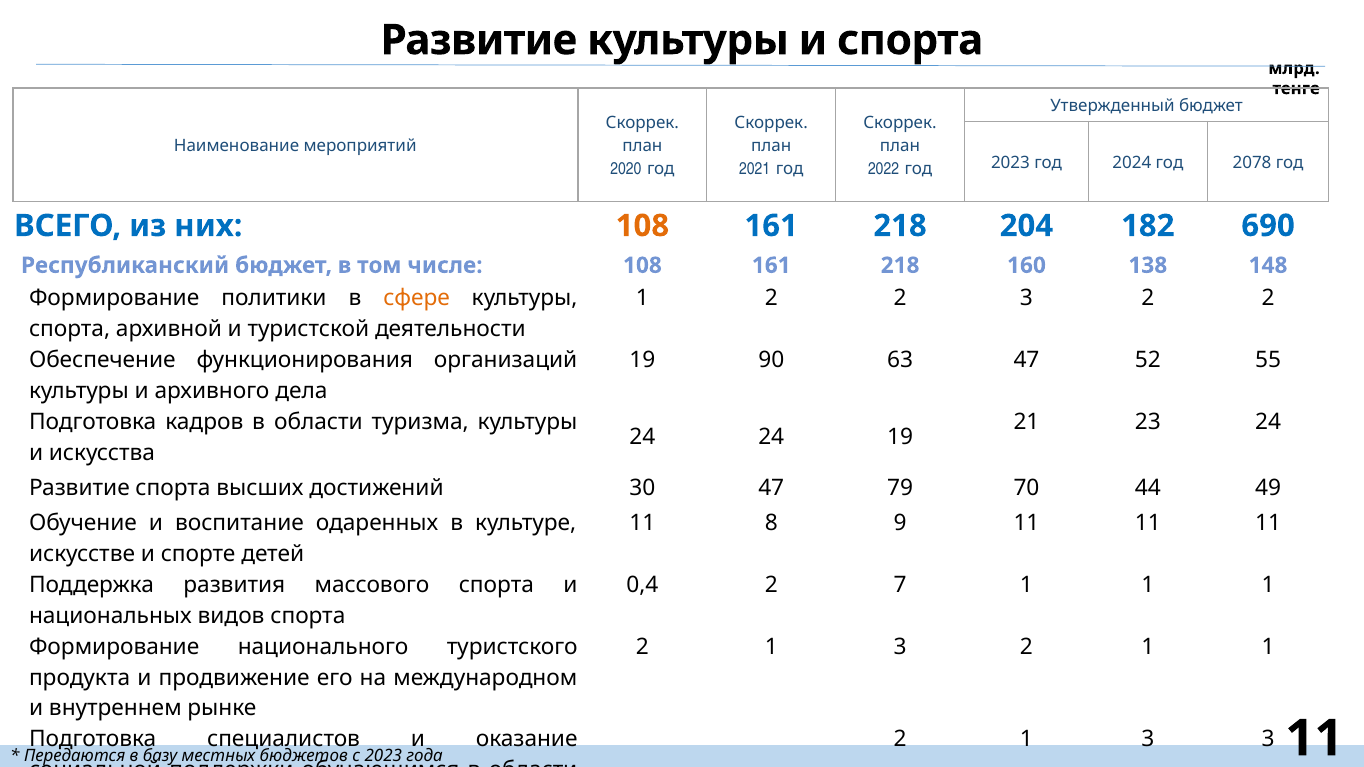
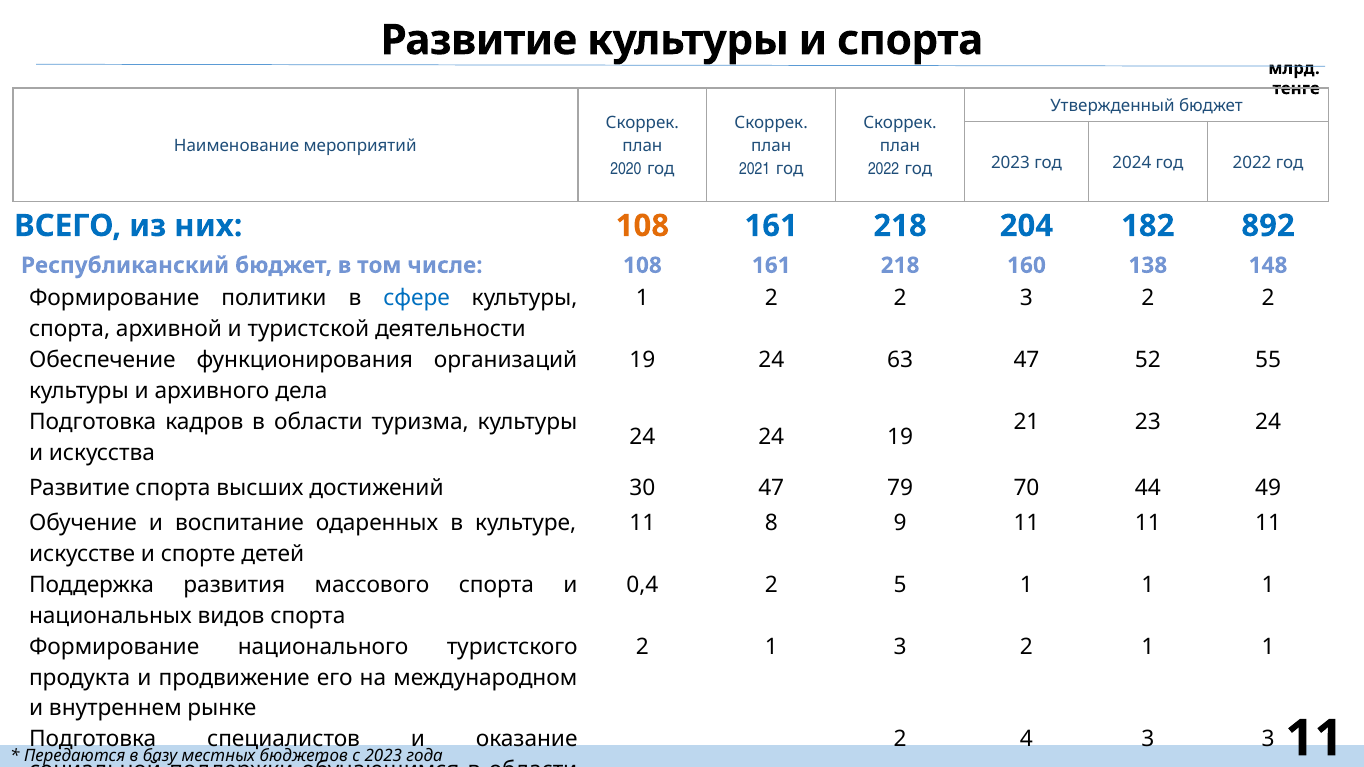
год 2078: 2078 -> 2022
690: 690 -> 892
сфере colour: orange -> blue
19 90: 90 -> 24
7: 7 -> 5
1 at (1026, 740): 1 -> 4
